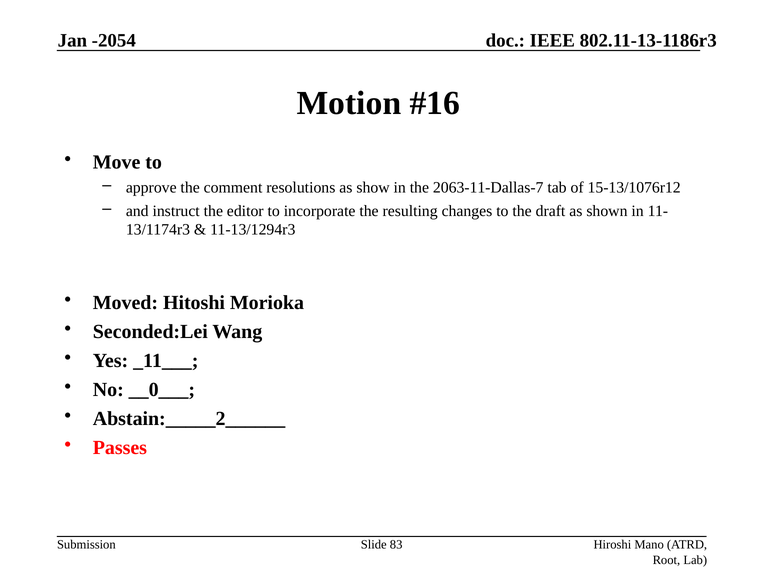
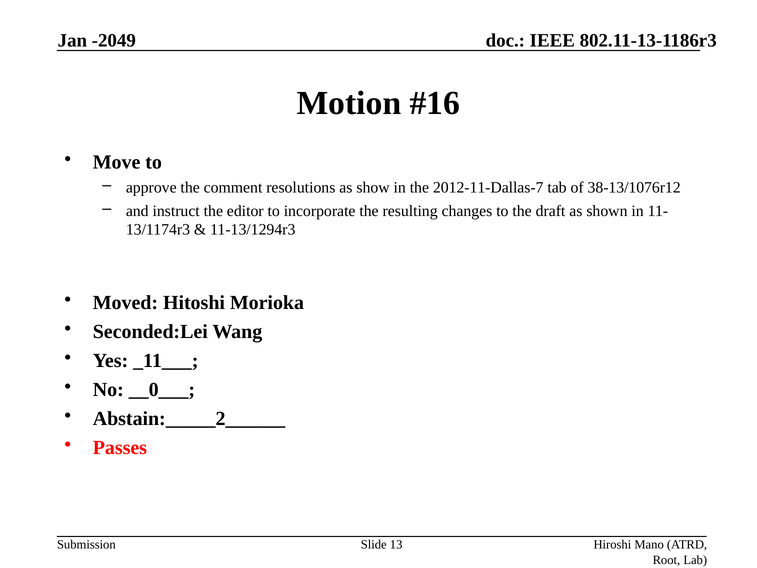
-2054: -2054 -> -2049
2063-11-Dallas-7: 2063-11-Dallas-7 -> 2012-11-Dallas-7
15-13/1076r12: 15-13/1076r12 -> 38-13/1076r12
83: 83 -> 13
